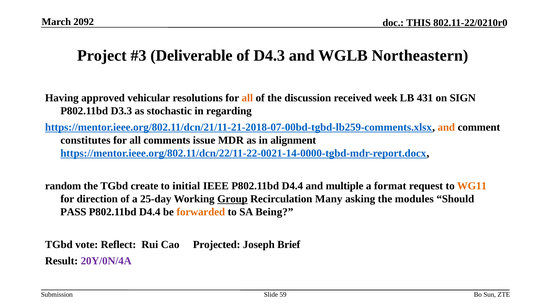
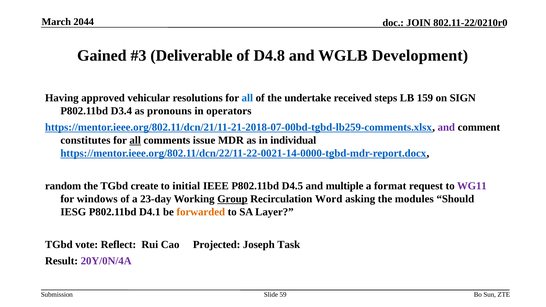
2092: 2092 -> 2044
THIS: THIS -> JOIN
Project: Project -> Gained
D4.3: D4.3 -> D4.8
Northeastern: Northeastern -> Development
all at (247, 98) colour: orange -> blue
discussion: discussion -> undertake
week: week -> steps
431: 431 -> 159
D3.3: D3.3 -> D3.4
stochastic: stochastic -> pronouns
regarding: regarding -> operators
and at (446, 127) colour: orange -> purple
all at (135, 140) underline: none -> present
alignment: alignment -> individual
IEEE P802.11bd D4.4: D4.4 -> D4.5
WG11 colour: orange -> purple
direction: direction -> windows
25-day: 25-day -> 23-day
Many: Many -> Word
PASS: PASS -> IESG
D4.4 at (150, 212): D4.4 -> D4.1
Being: Being -> Layer
Brief: Brief -> Task
